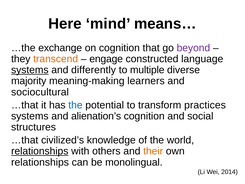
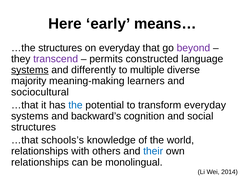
mind: mind -> early
…the exchange: exchange -> structures
on cognition: cognition -> everyday
transcend colour: orange -> purple
engage: engage -> permits
transform practices: practices -> everyday
alienation’s: alienation’s -> backward’s
civilized’s: civilized’s -> schools’s
relationships at (40, 151) underline: present -> none
their colour: orange -> blue
